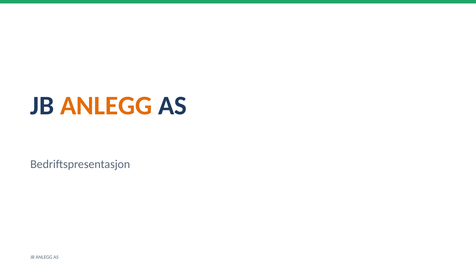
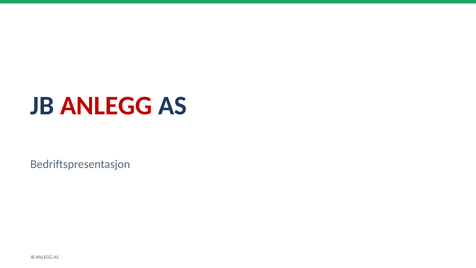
ANLEGG at (106, 106) colour: orange -> red
